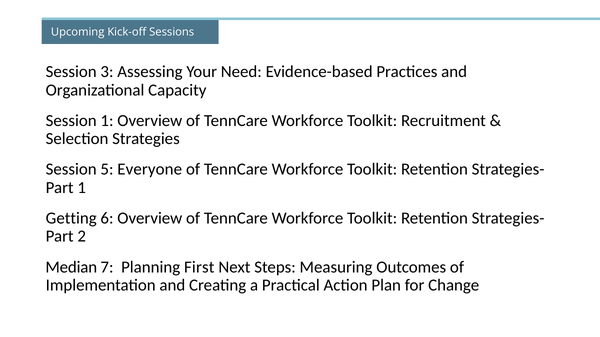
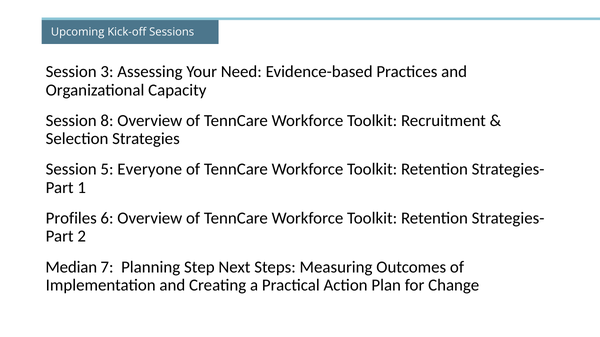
Session 1: 1 -> 8
Getting: Getting -> Profiles
First: First -> Step
